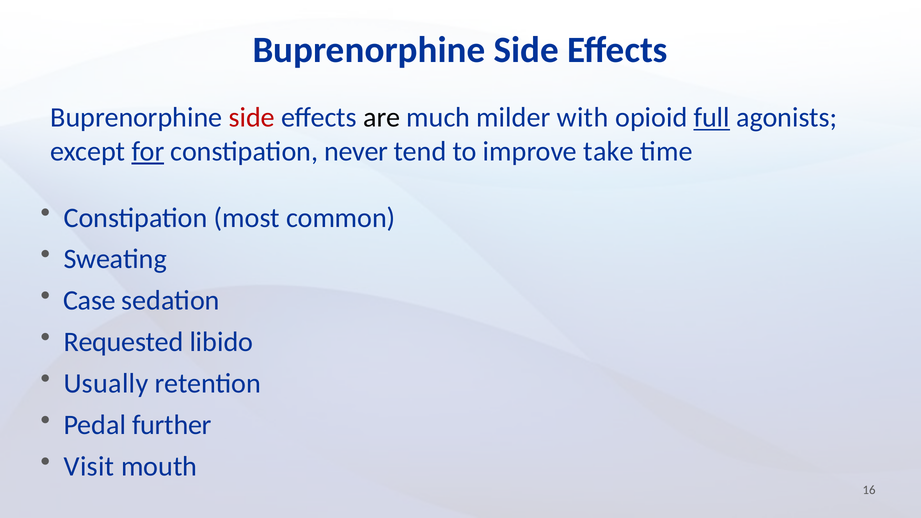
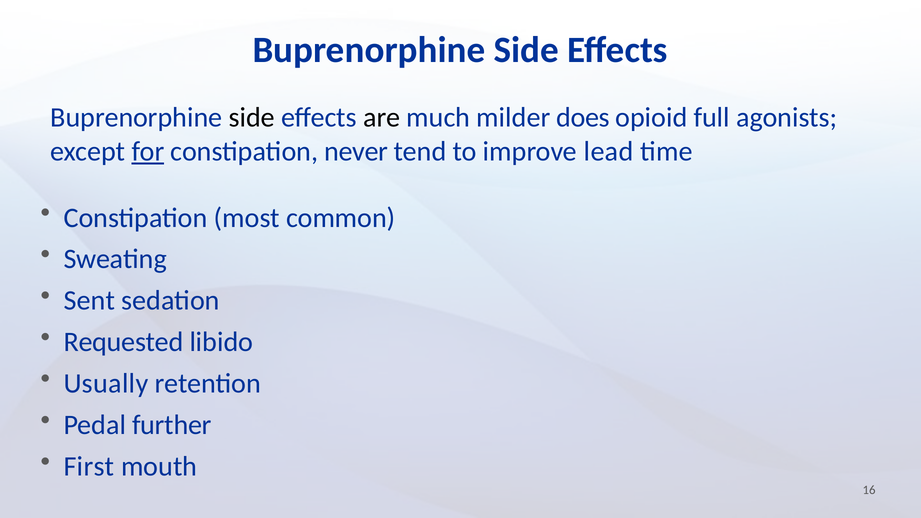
side at (252, 118) colour: red -> black
with: with -> does
full underline: present -> none
take: take -> lead
Case: Case -> Sent
Visit: Visit -> First
